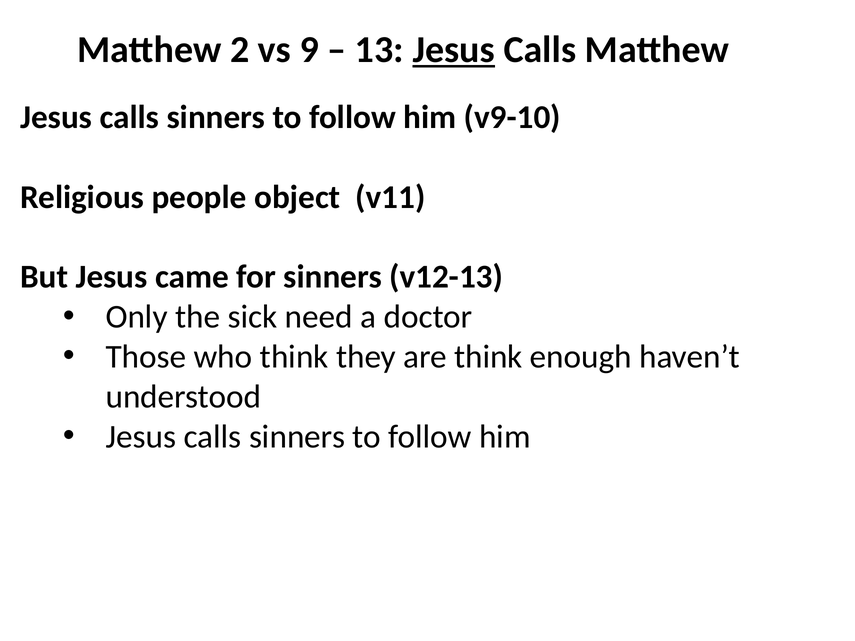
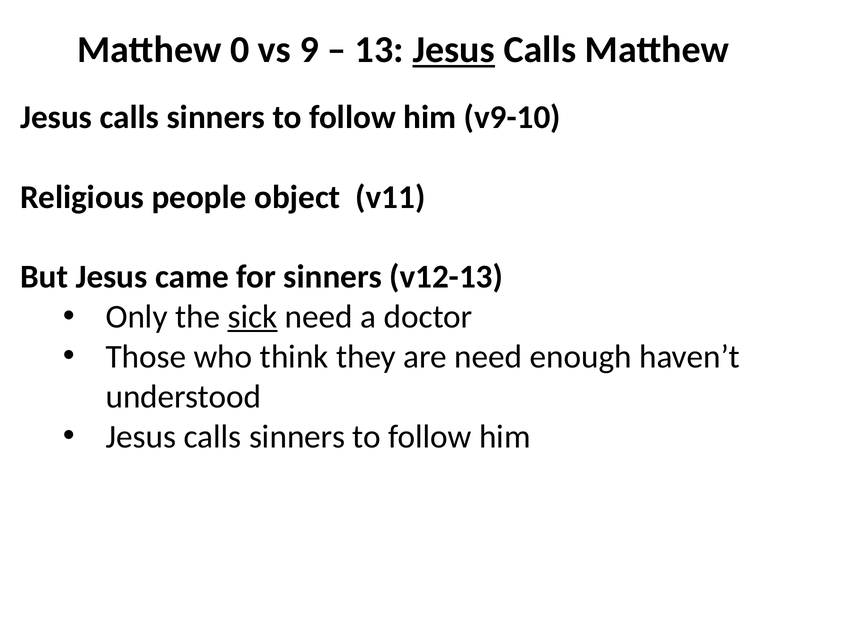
2: 2 -> 0
sick underline: none -> present
are think: think -> need
